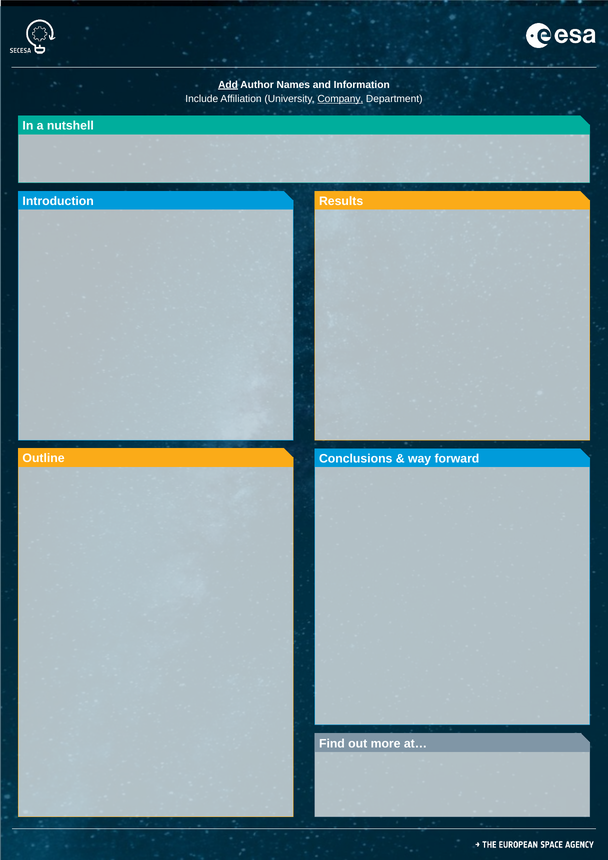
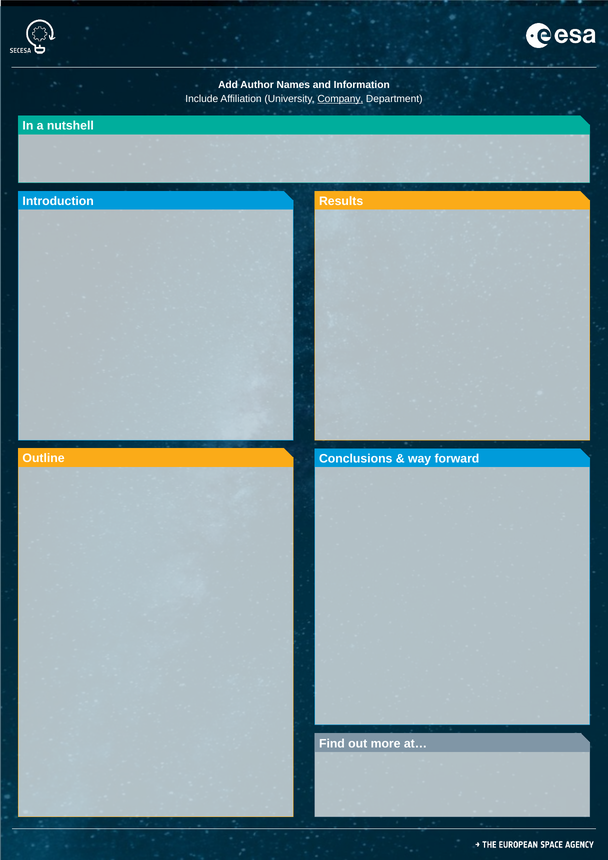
Add at (228, 85) underline: present -> none
